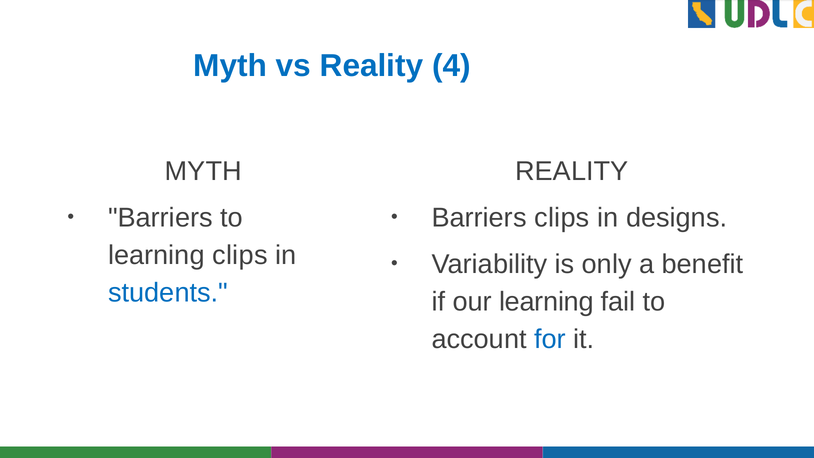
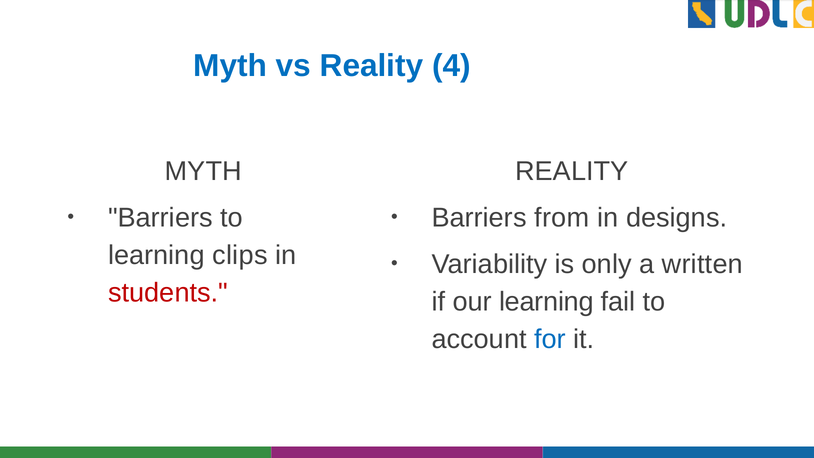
Barriers clips: clips -> from
benefit: benefit -> written
students colour: blue -> red
